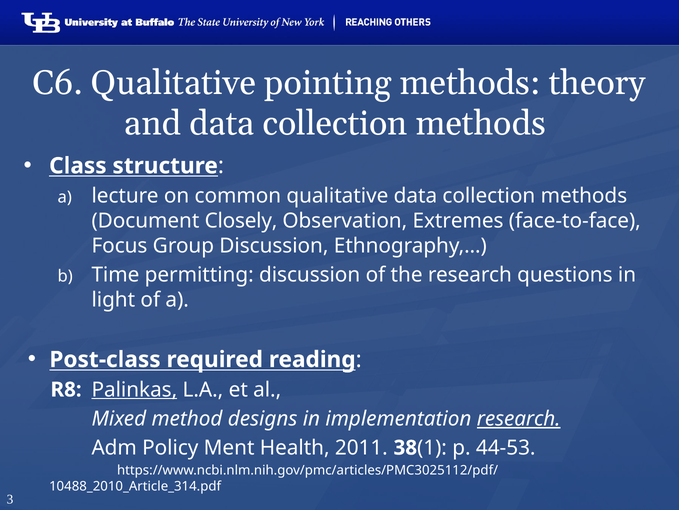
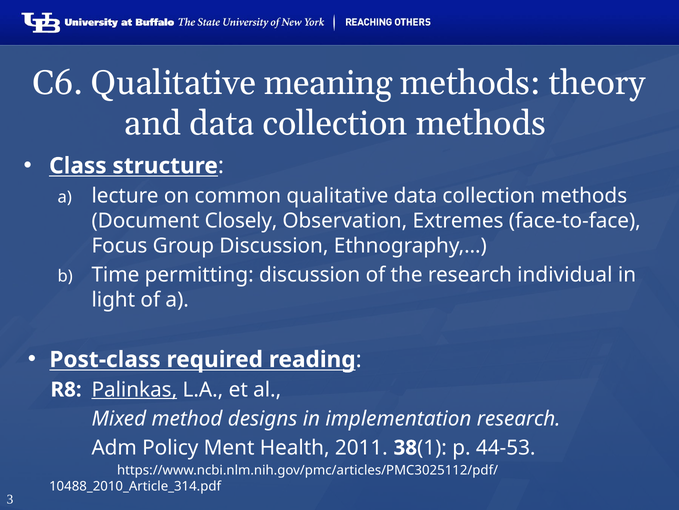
pointing: pointing -> meaning
questions: questions -> individual
research at (519, 418) underline: present -> none
